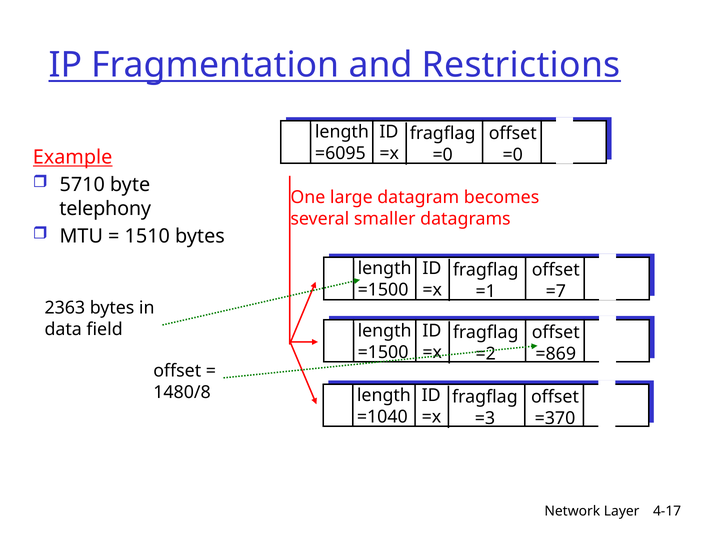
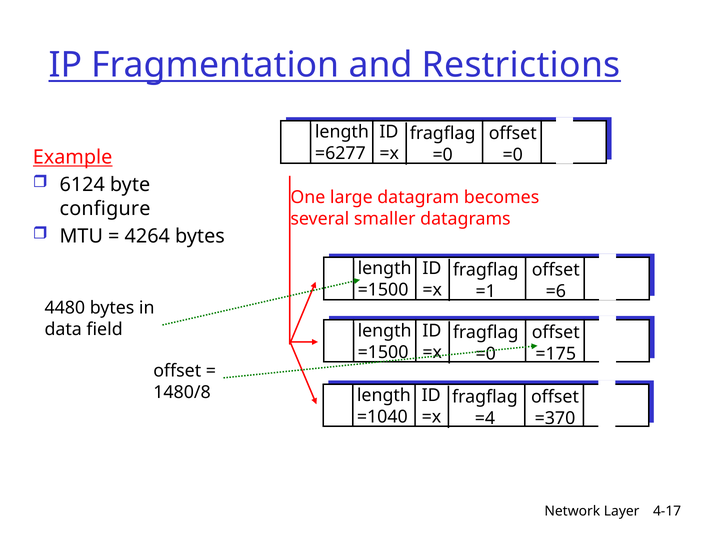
=6095: =6095 -> =6277
5710: 5710 -> 6124
telephony: telephony -> configure
1510: 1510 -> 4264
=7: =7 -> =6
2363: 2363 -> 4480
=2 at (486, 354): =2 -> =0
=869: =869 -> =175
=3: =3 -> =4
